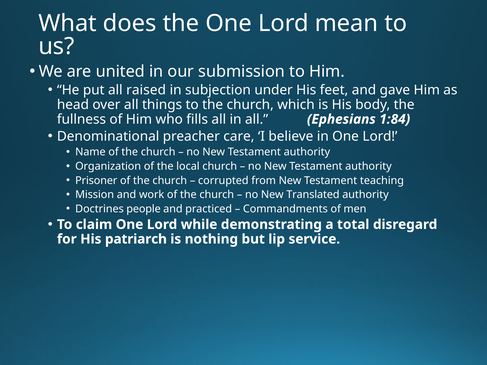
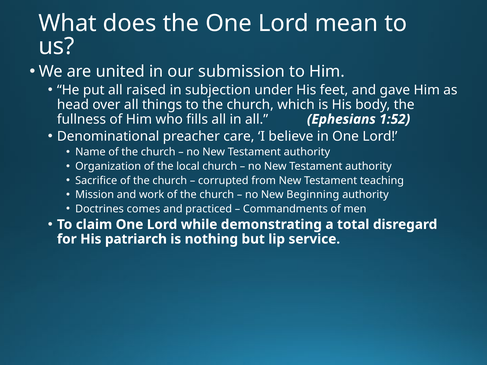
1:84: 1:84 -> 1:52
Prisoner: Prisoner -> Sacrifice
Translated: Translated -> Beginning
people: people -> comes
